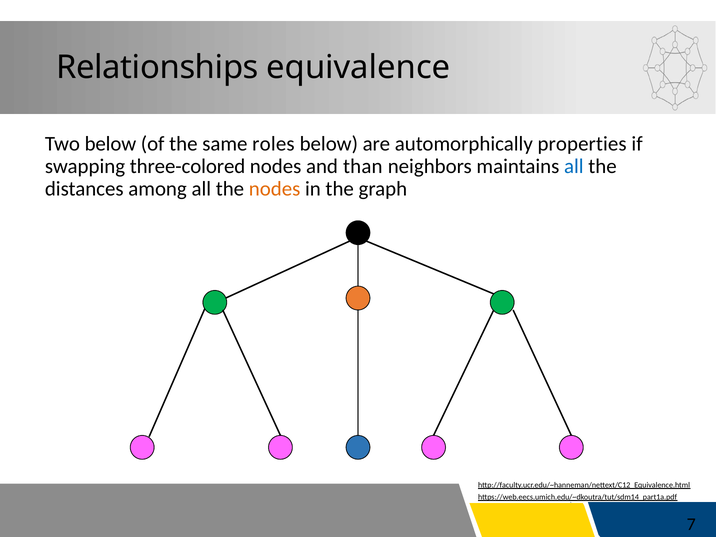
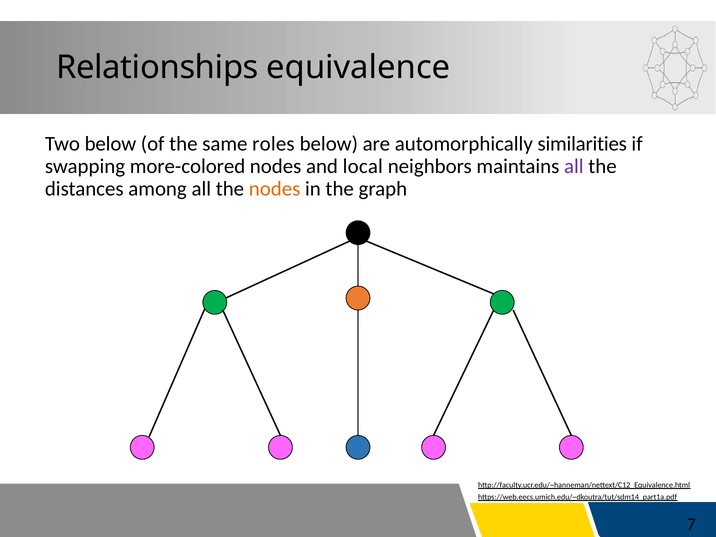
properties: properties -> similarities
three-colored: three-colored -> more-colored
than: than -> local
all at (574, 166) colour: blue -> purple
